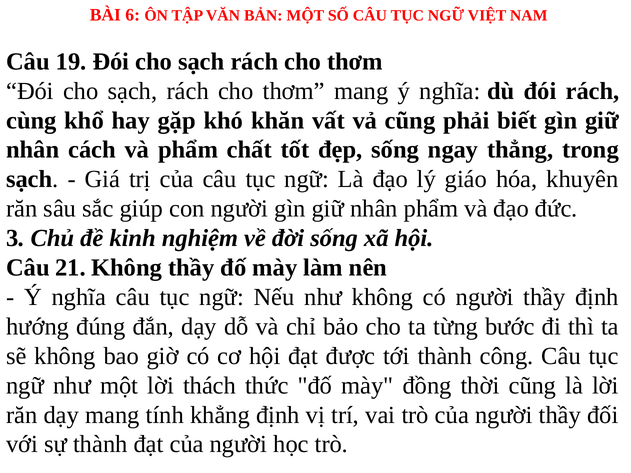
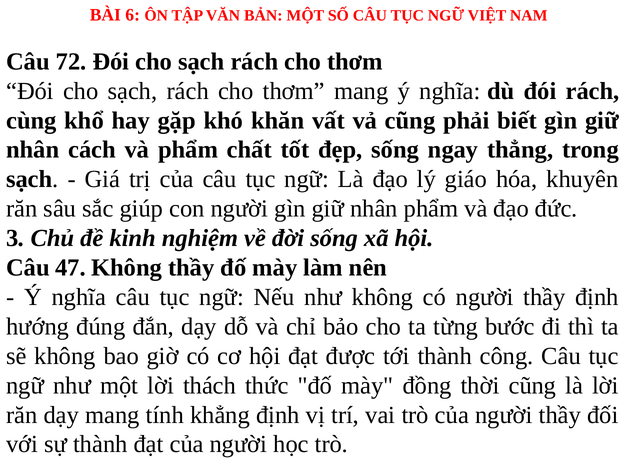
19: 19 -> 72
21: 21 -> 47
